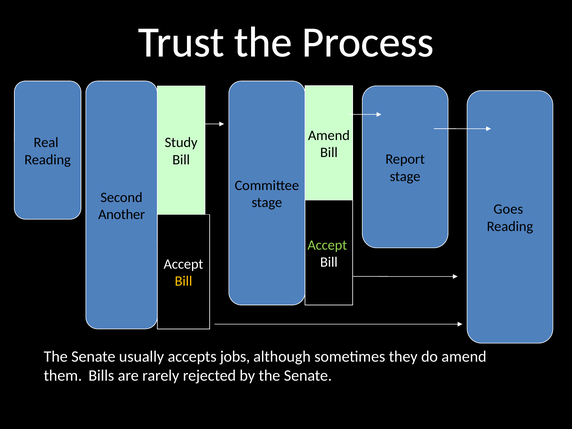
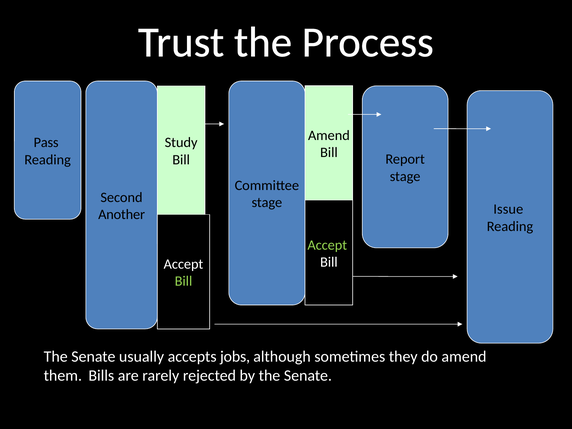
Real: Real -> Pass
Goes: Goes -> Issue
Bill at (183, 281) colour: yellow -> light green
